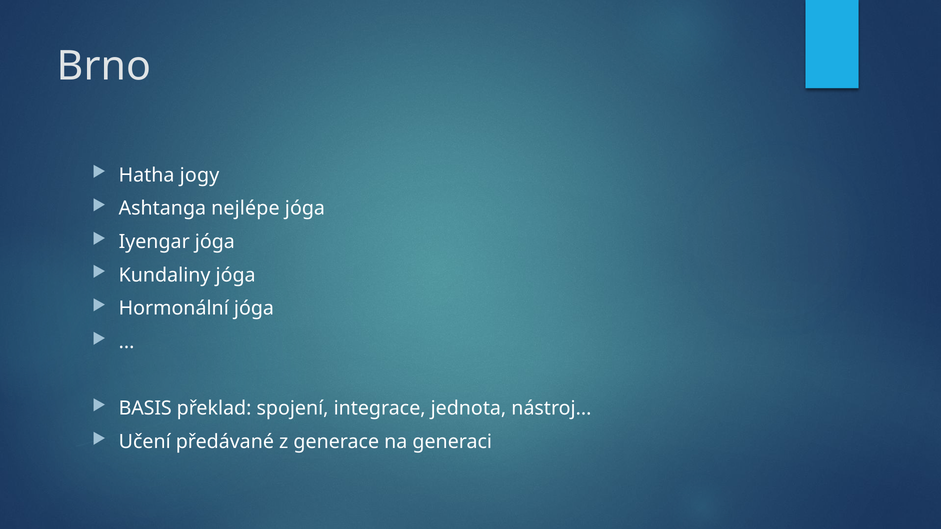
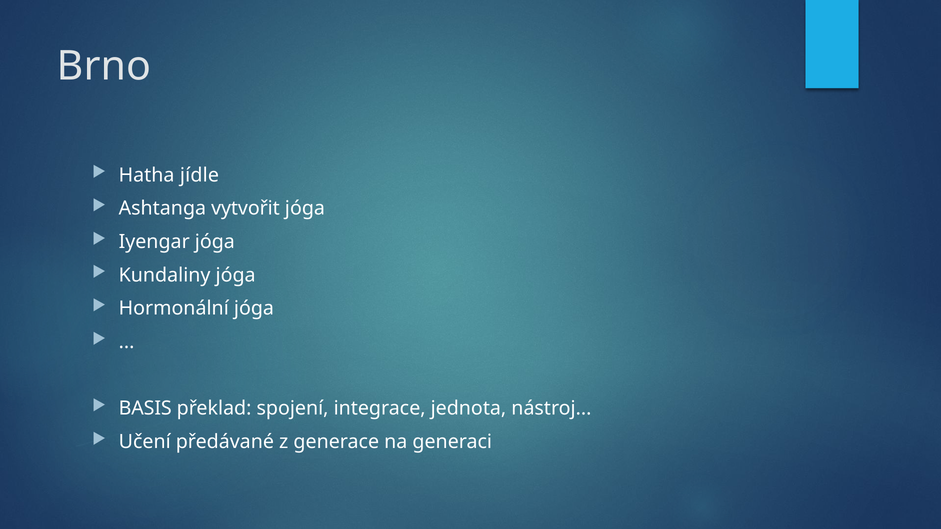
jogy: jogy -> jídle
nejlépe: nejlépe -> vytvořit
